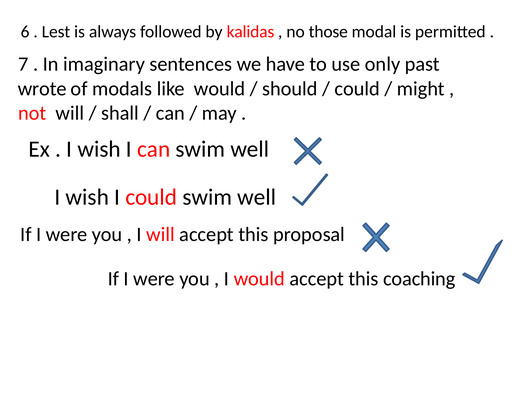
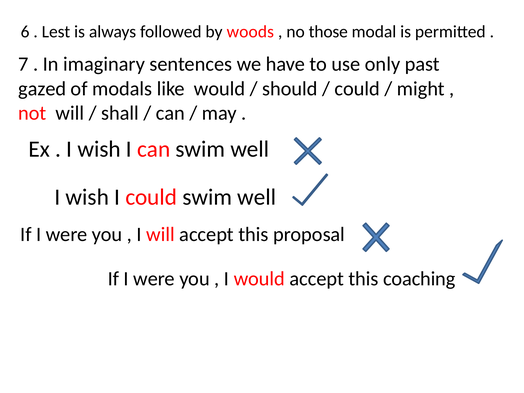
kalidas: kalidas -> woods
wrote: wrote -> gazed
